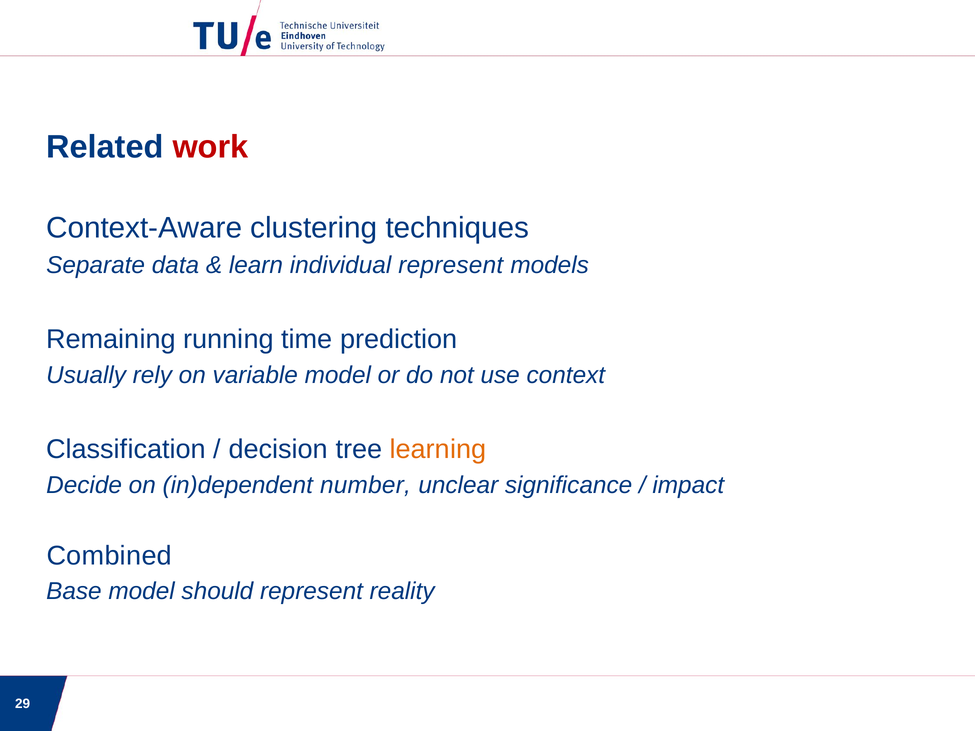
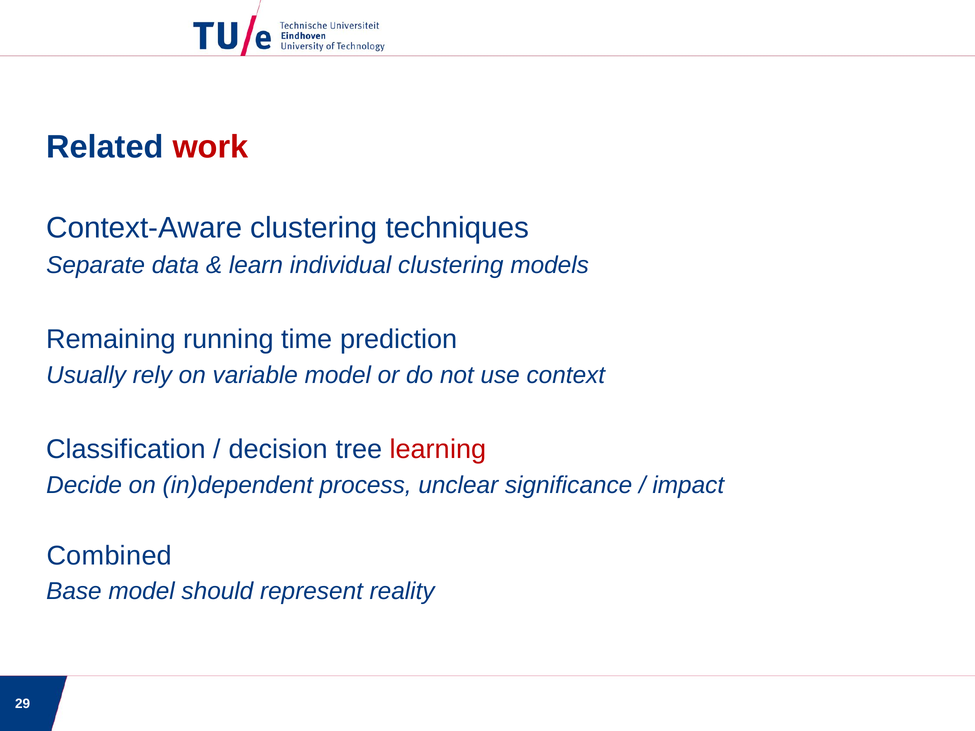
individual represent: represent -> clustering
learning colour: orange -> red
number: number -> process
